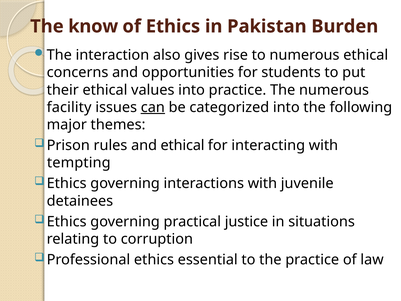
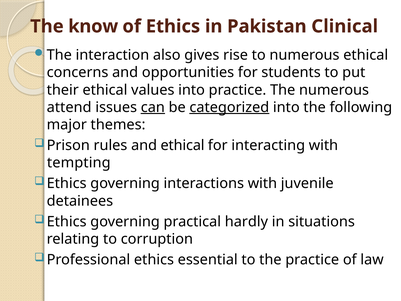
Burden: Burden -> Clinical
facility: facility -> attend
categorized underline: none -> present
justice: justice -> hardly
